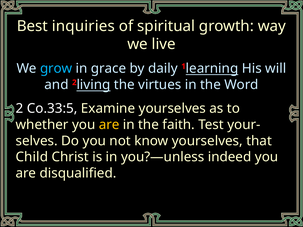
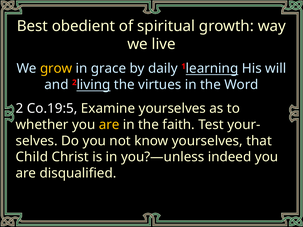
inquiries: inquiries -> obedient
grow colour: light blue -> yellow
Co.33:5: Co.33:5 -> Co.19:5
